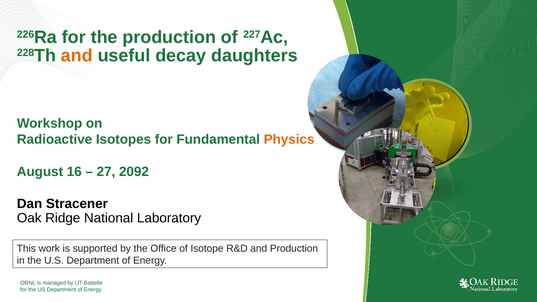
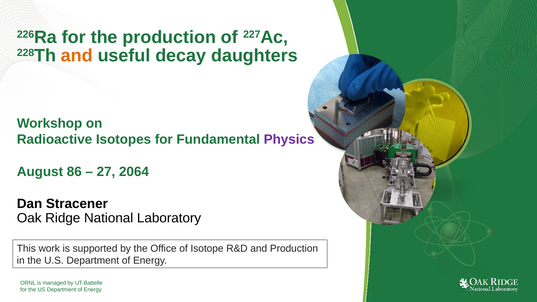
Physics colour: orange -> purple
16: 16 -> 86
2092: 2092 -> 2064
